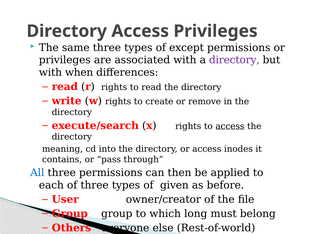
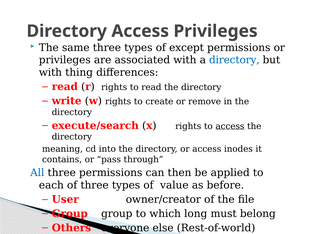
directory at (234, 60) colour: purple -> blue
when: when -> thing
given: given -> value
